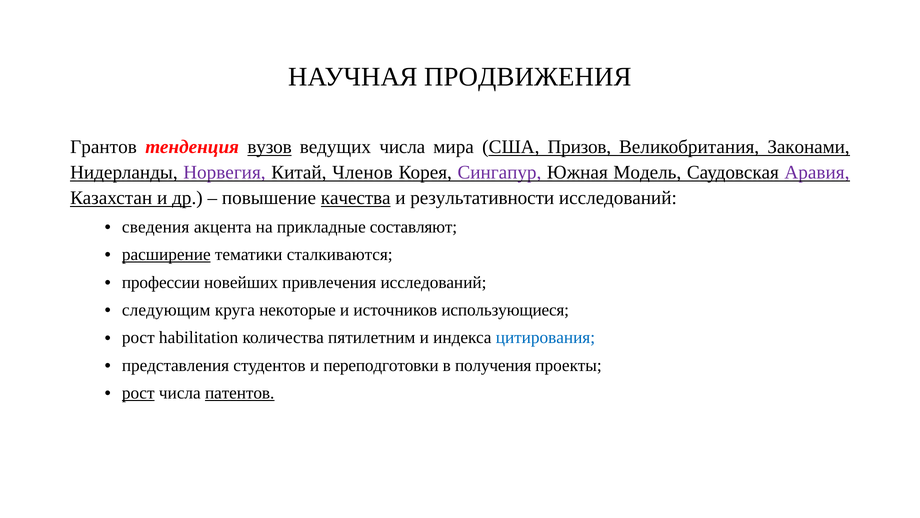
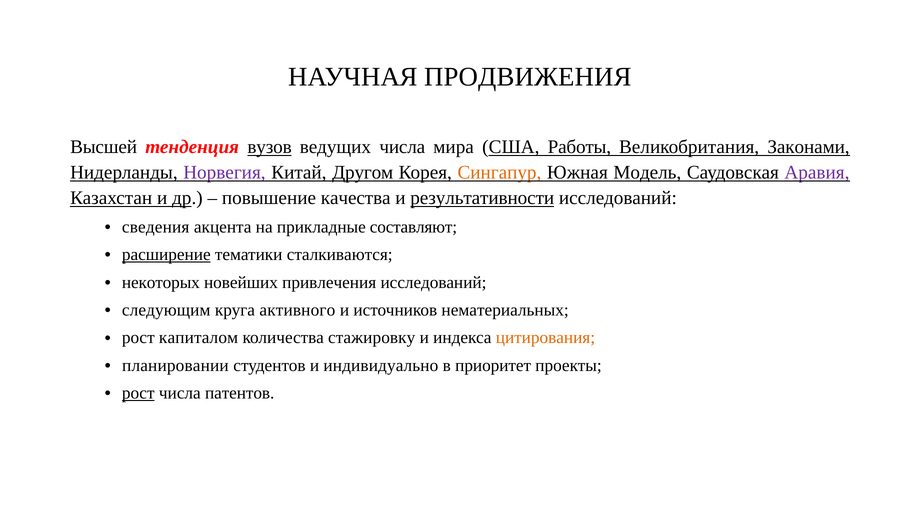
Грантов: Грантов -> Высшей
Призов: Призов -> Работы
Членов: Членов -> Другом
Сингапур colour: purple -> orange
качества underline: present -> none
результативности underline: none -> present
профессии: профессии -> некоторых
некоторые: некоторые -> активного
использующиеся: использующиеся -> нематериальных
habilitation: habilitation -> капиталом
пятилетним: пятилетним -> стажировку
цитирования colour: blue -> orange
представления: представления -> планировании
переподготовки: переподготовки -> индивидуально
получения: получения -> приоритет
патентов underline: present -> none
